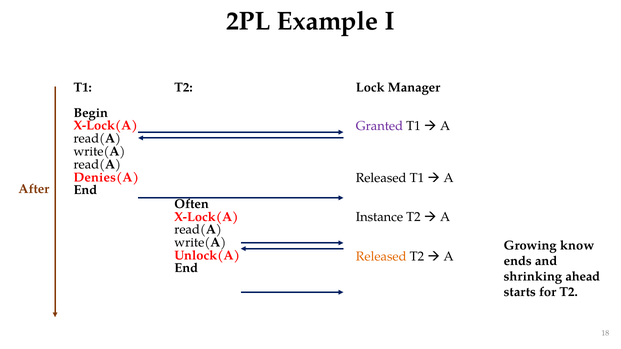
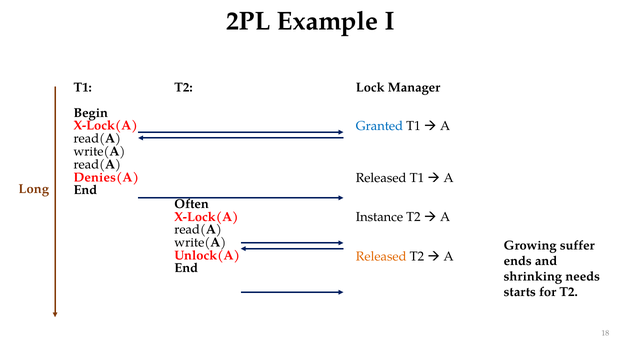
Granted colour: purple -> blue
After: After -> Long
know: know -> suffer
ahead: ahead -> needs
